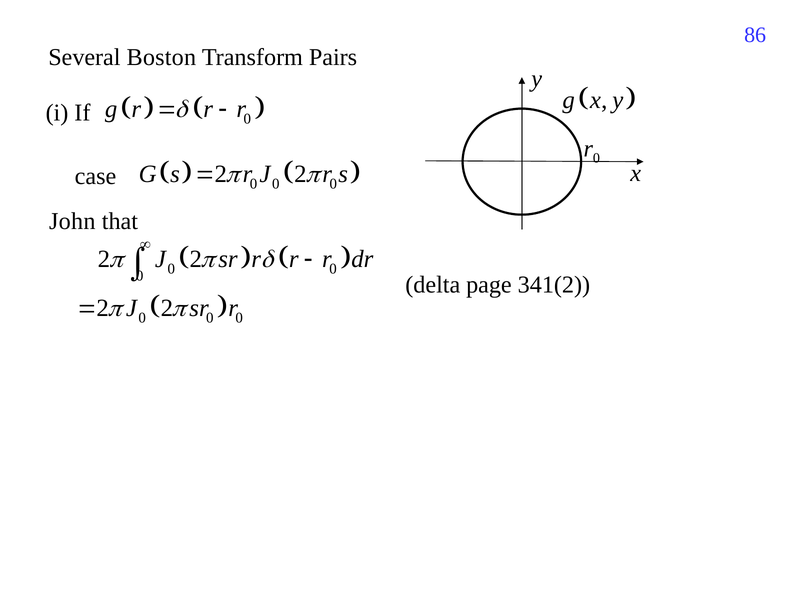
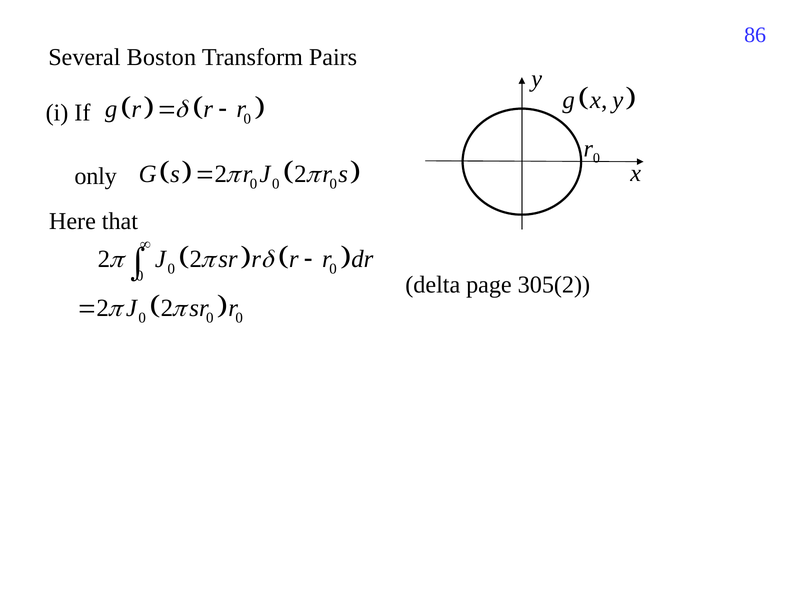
case: case -> only
John: John -> Here
341(2: 341(2 -> 305(2
